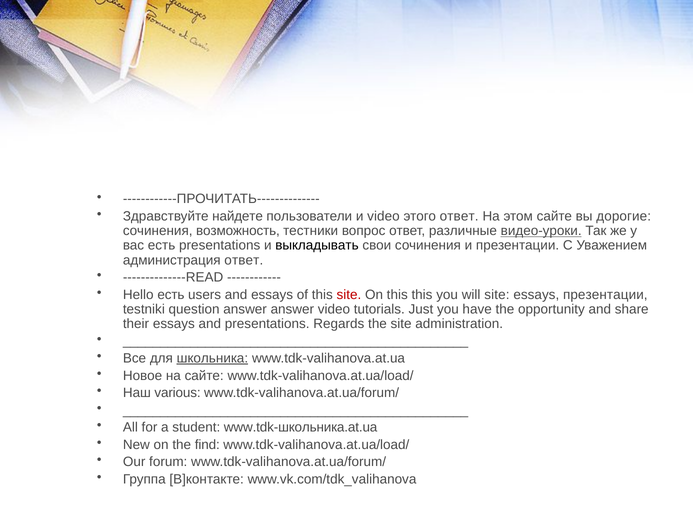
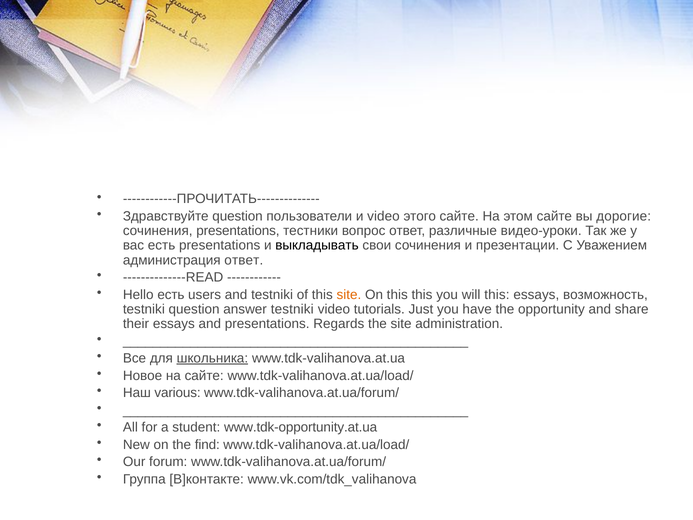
Здравствуйте найдете: найдете -> question
этого ответ: ответ -> сайте
сочинения возможность: возможность -> presentations
видео-уроки underline: present -> none
and essays: essays -> testniki
site at (349, 294) colour: red -> orange
will site: site -> this
essays презентации: презентации -> возможность
answer answer: answer -> testniki
www.tdk-школьника.at.ua: www.tdk-школьника.at.ua -> www.tdk-opportunity.at.ua
